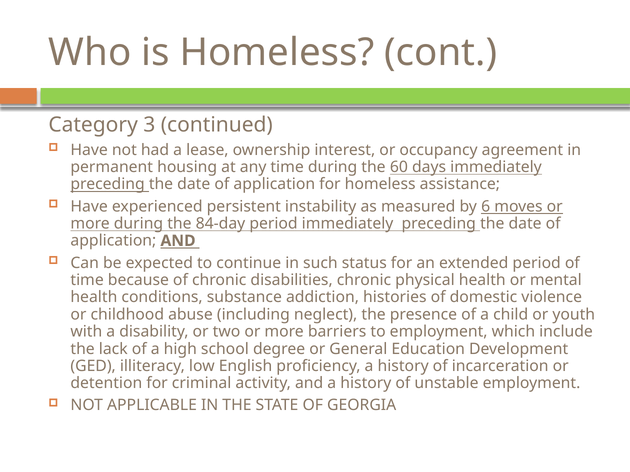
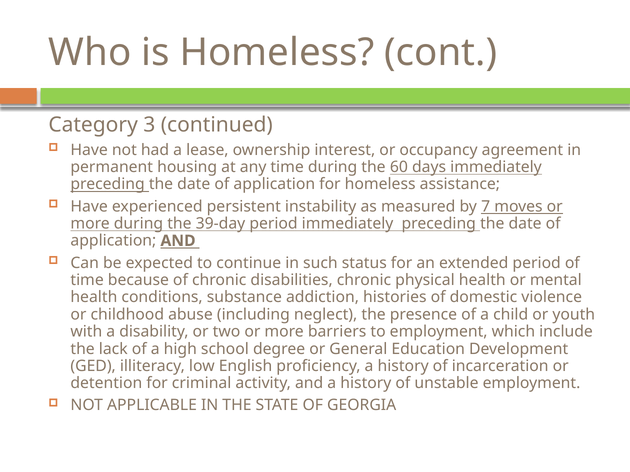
6: 6 -> 7
84-day: 84-day -> 39-day
